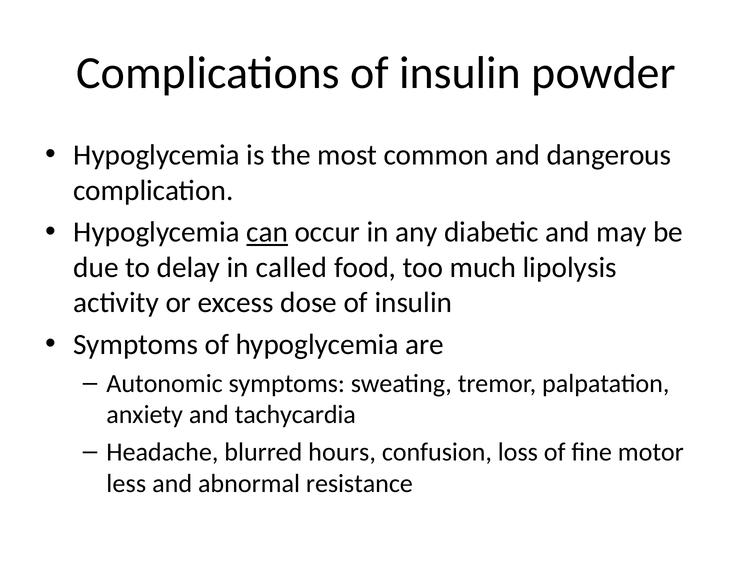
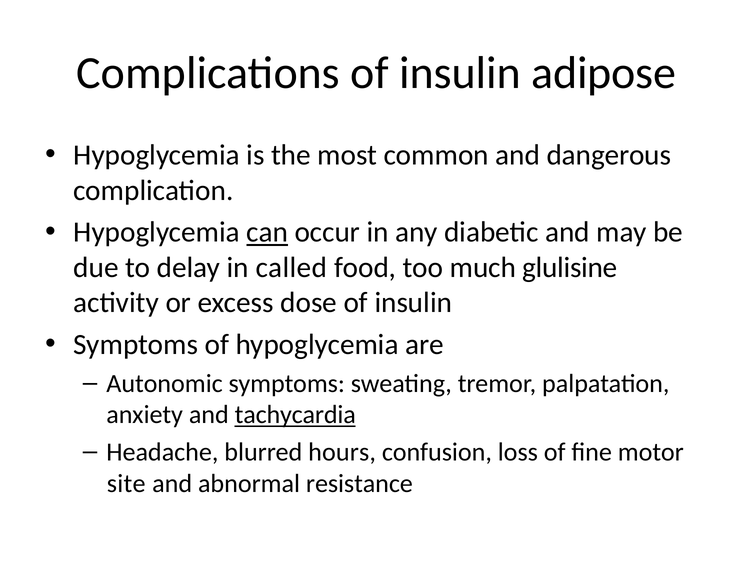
powder: powder -> adipose
lipolysis: lipolysis -> glulisine
tachycardia underline: none -> present
less: less -> site
